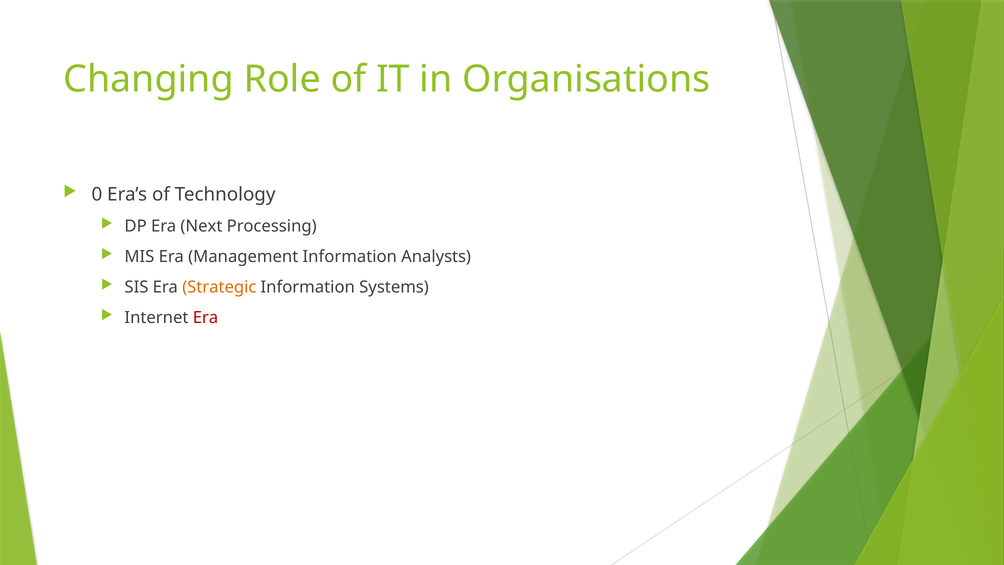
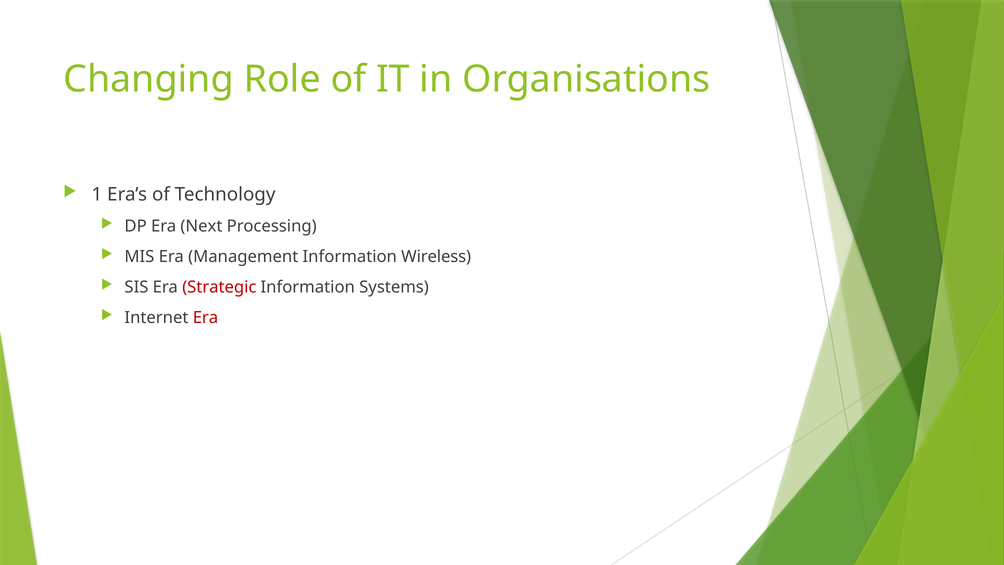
0: 0 -> 1
Analysts: Analysts -> Wireless
Strategic colour: orange -> red
